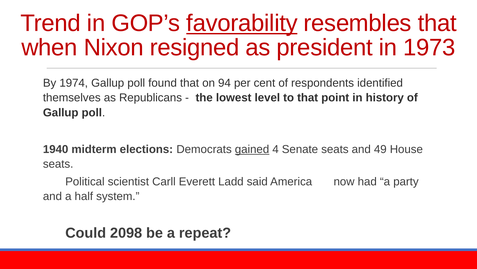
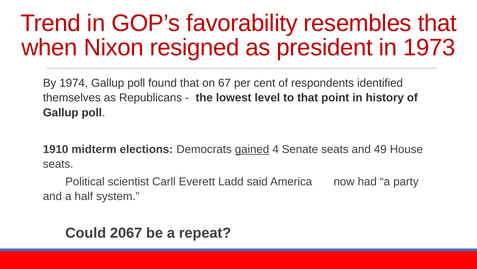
favorability underline: present -> none
94: 94 -> 67
1940: 1940 -> 1910
2098: 2098 -> 2067
